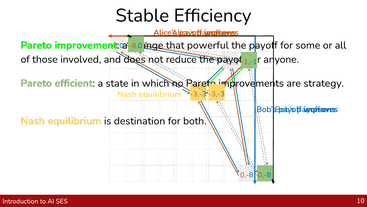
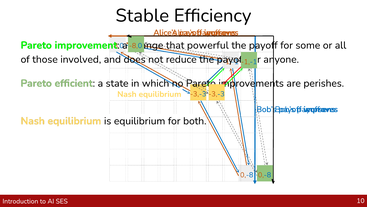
strategy: strategy -> perishes
is destination: destination -> equilibrium
